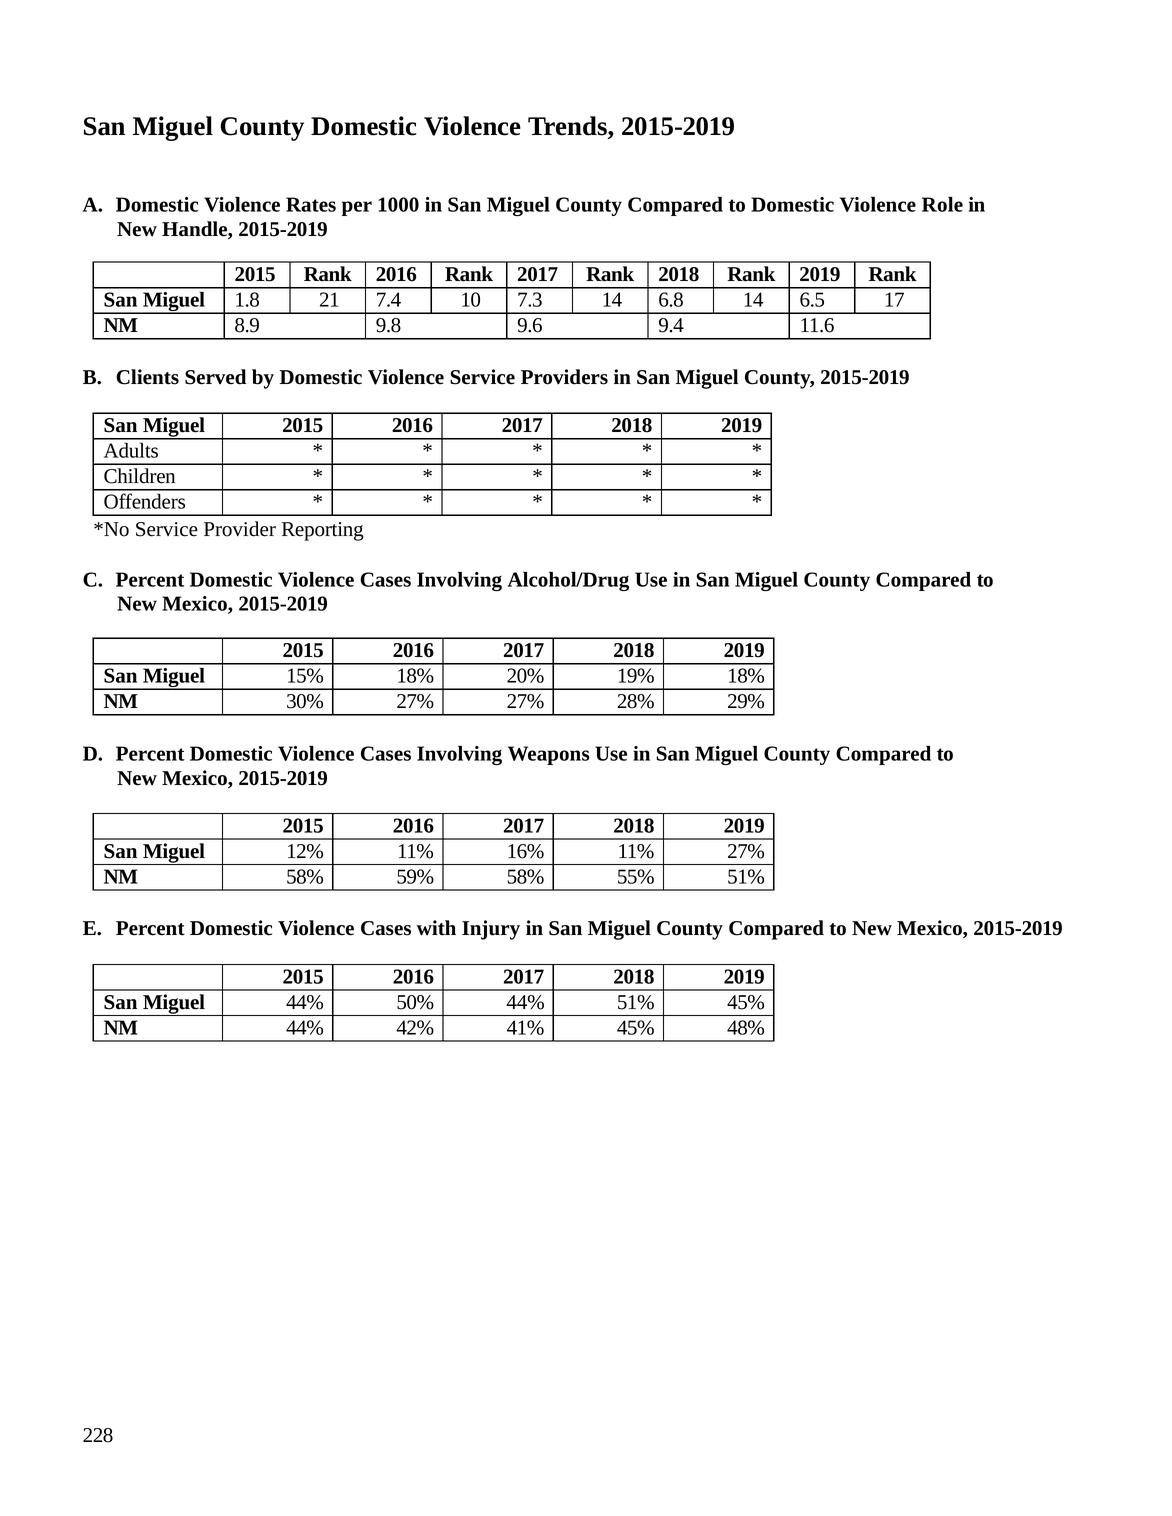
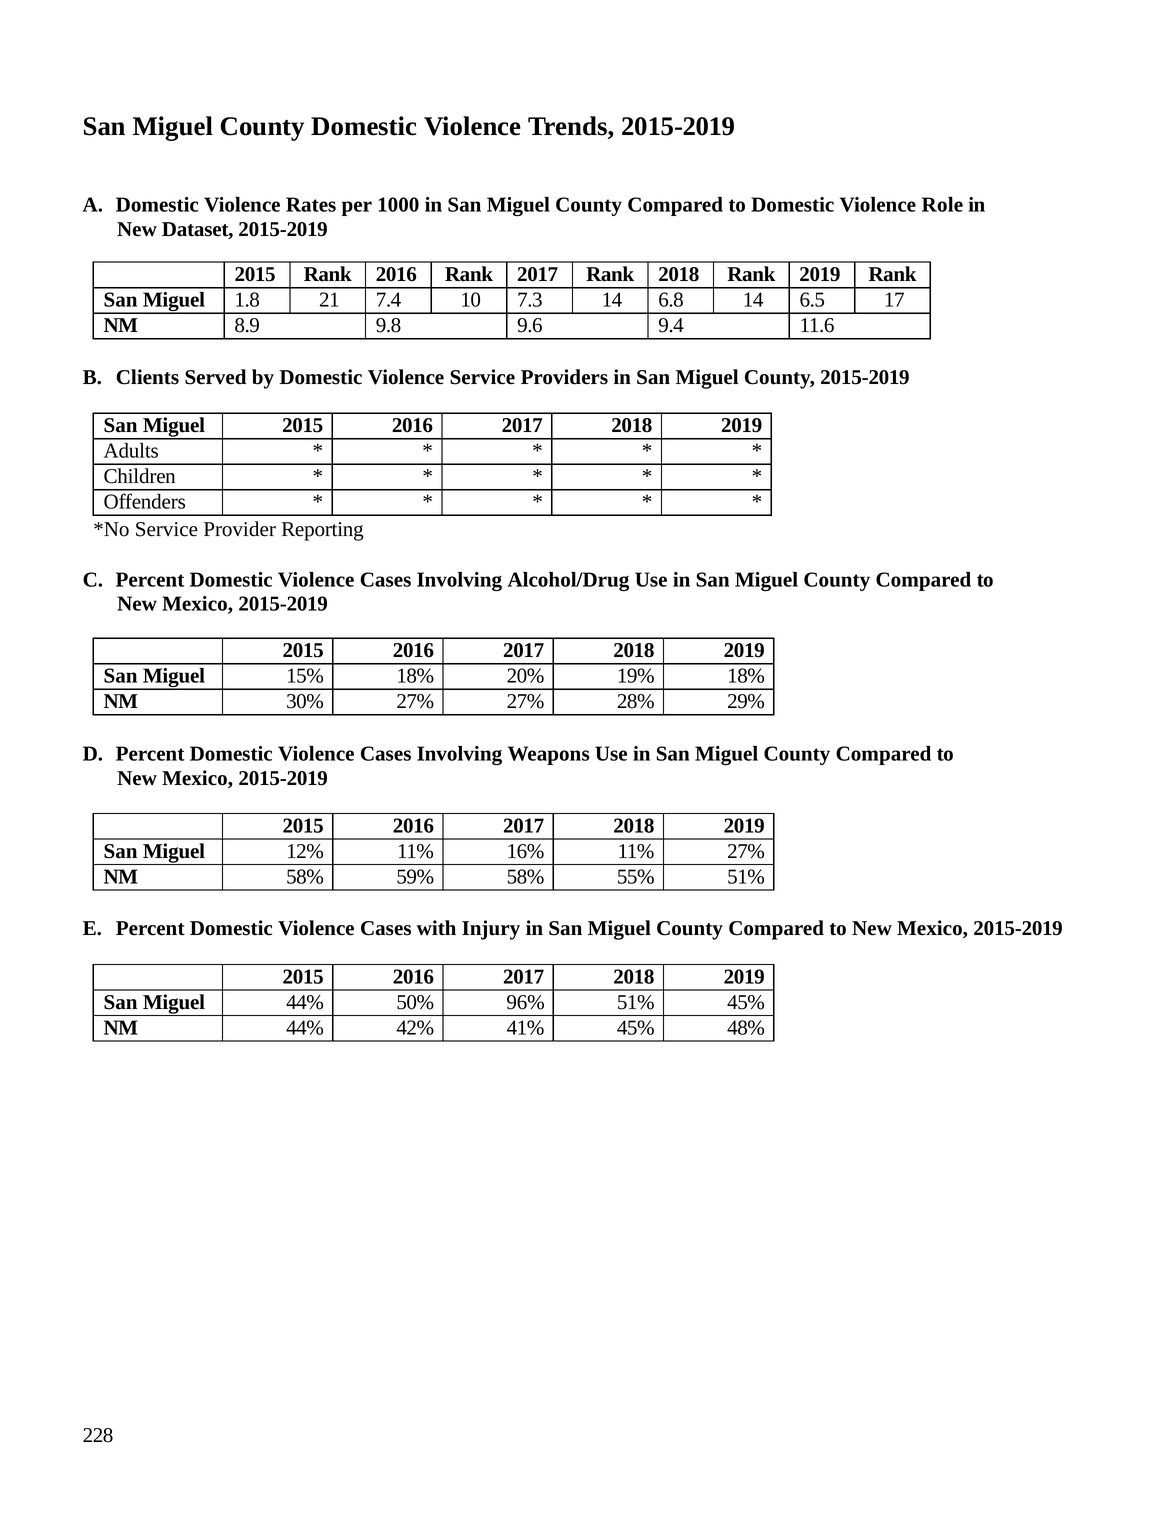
Handle: Handle -> Dataset
50% 44%: 44% -> 96%
